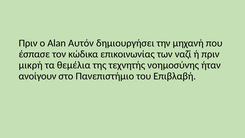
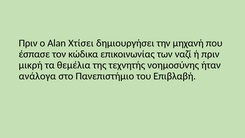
Αυτόν: Αυτόν -> Χτίσει
ανοίγουν: ανοίγουν -> ανάλογα
